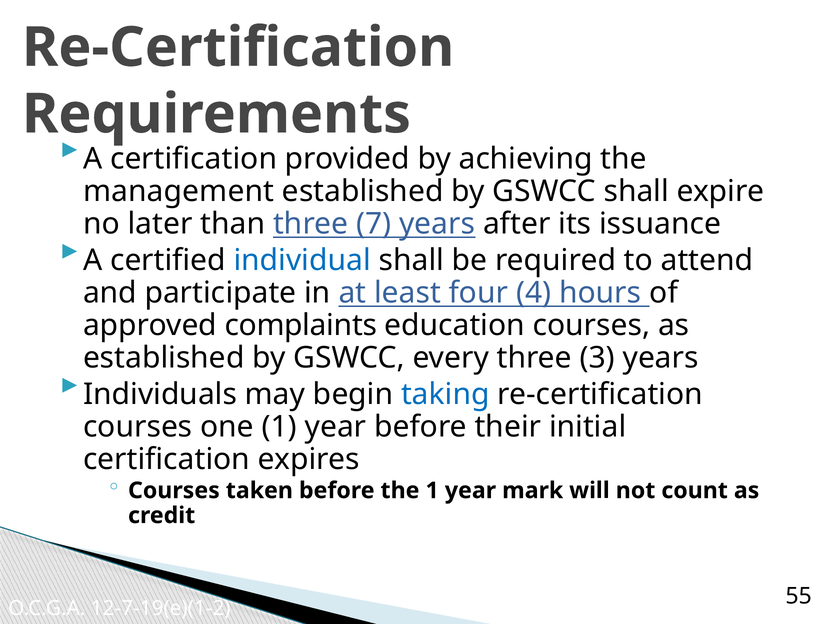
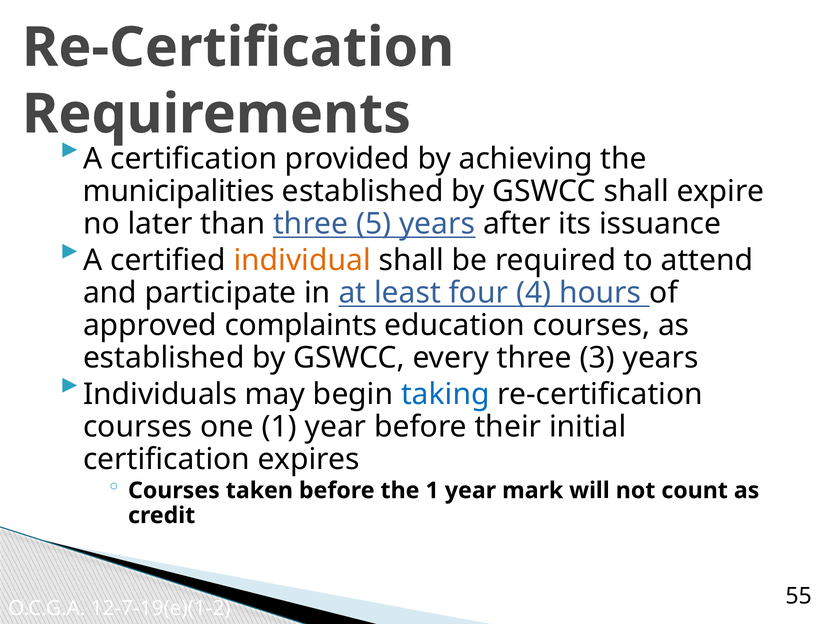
management: management -> municipalities
7: 7 -> 5
individual colour: blue -> orange
